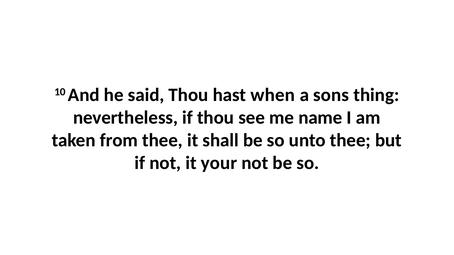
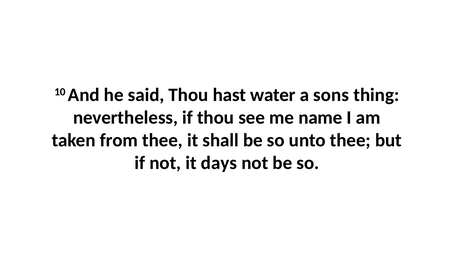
when: when -> water
your: your -> days
